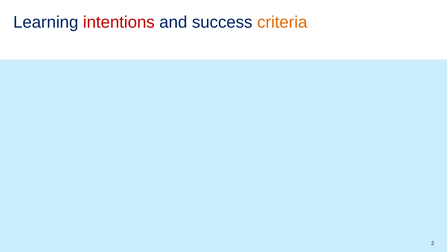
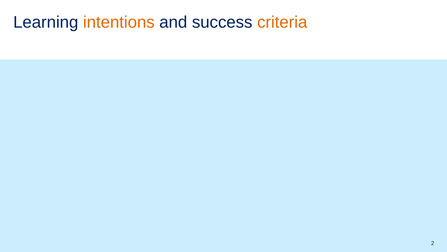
intentions colour: red -> orange
